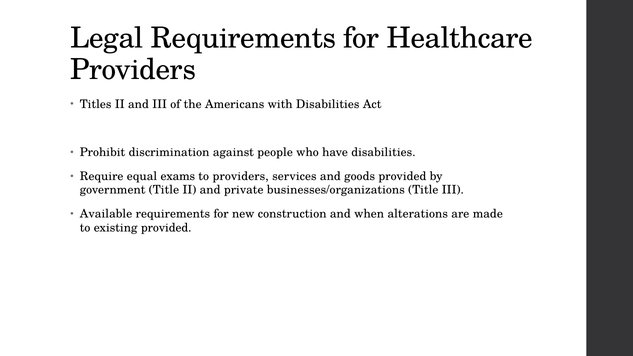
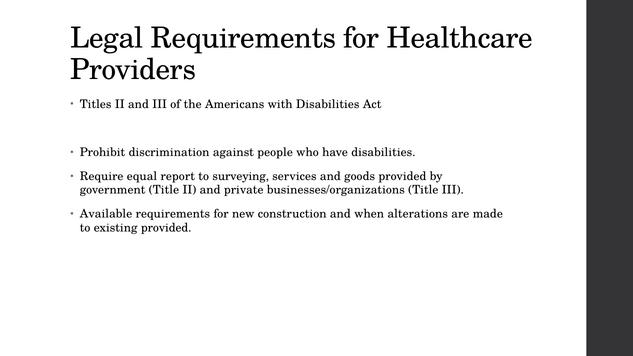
exams: exams -> report
to providers: providers -> surveying
